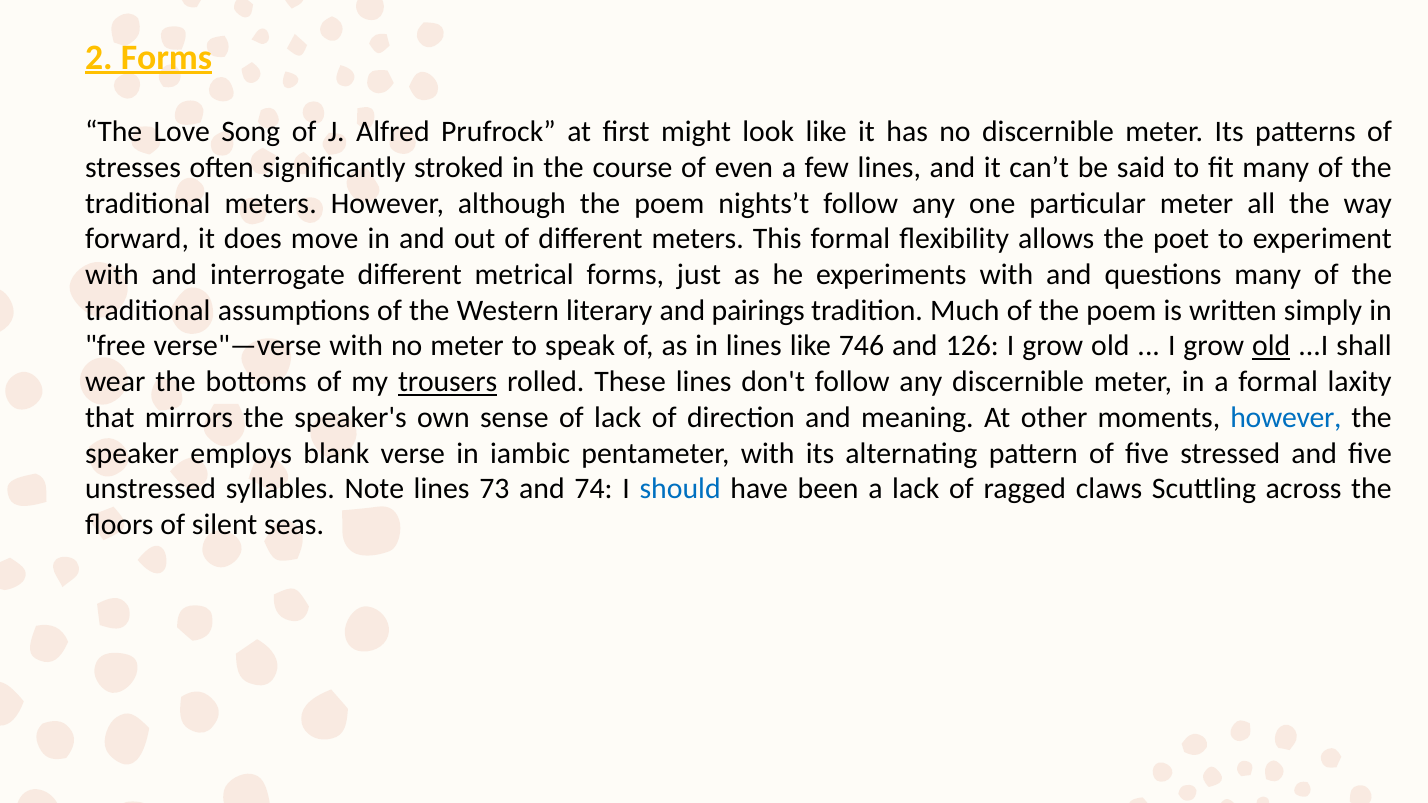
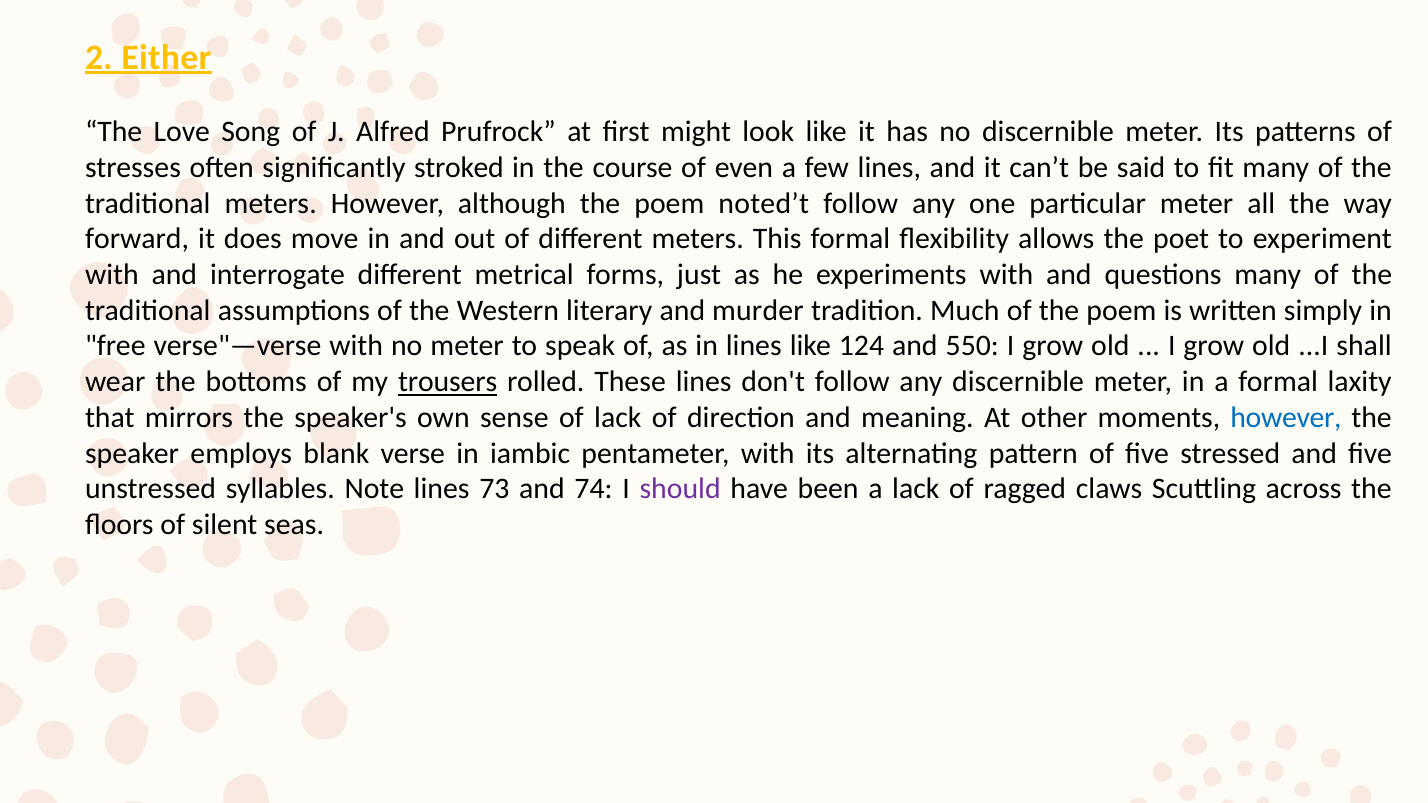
2 Forms: Forms -> Either
nights’t: nights’t -> noted’t
pairings: pairings -> murder
746: 746 -> 124
126: 126 -> 550
old at (1271, 346) underline: present -> none
should colour: blue -> purple
